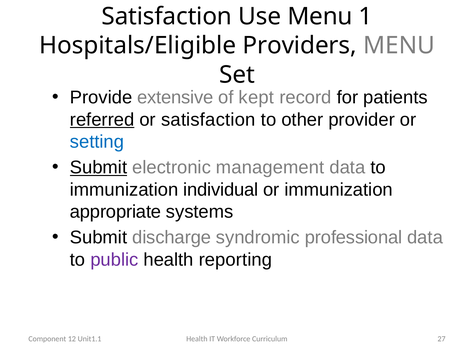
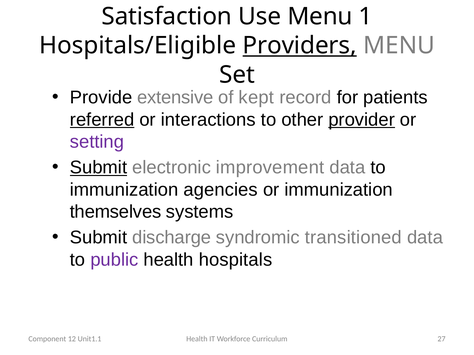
Providers underline: none -> present
or satisfaction: satisfaction -> interactions
provider underline: none -> present
setting colour: blue -> purple
management: management -> improvement
individual: individual -> agencies
appropriate: appropriate -> themselves
professional: professional -> transitioned
reporting: reporting -> hospitals
